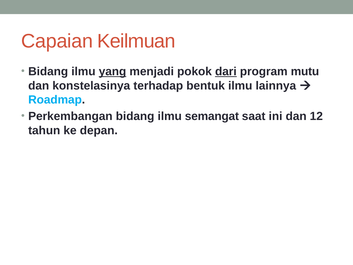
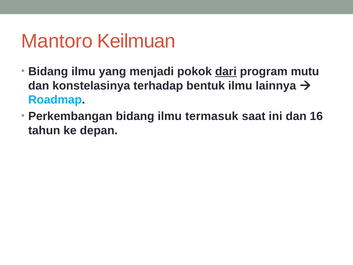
Capaian: Capaian -> Mantoro
yang underline: present -> none
semangat: semangat -> termasuk
12: 12 -> 16
